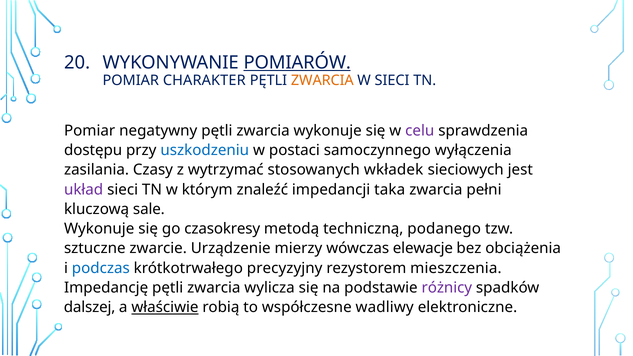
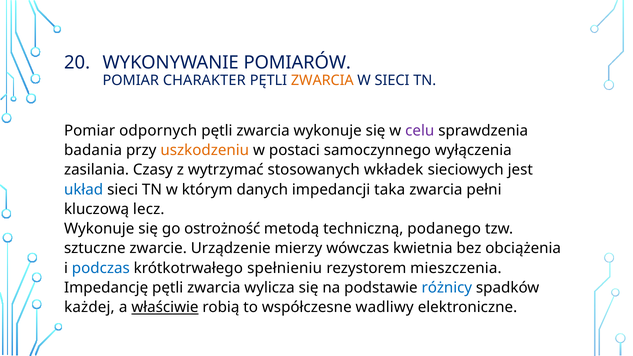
POMIARÓW underline: present -> none
negatywny: negatywny -> odpornych
dostępu: dostępu -> badania
uszkodzeniu colour: blue -> orange
układ colour: purple -> blue
znaleźć: znaleźć -> danych
sale: sale -> lecz
czasokresy: czasokresy -> ostrożność
elewacje: elewacje -> kwietnia
precyzyjny: precyzyjny -> spełnieniu
różnicy colour: purple -> blue
dalszej: dalszej -> każdej
